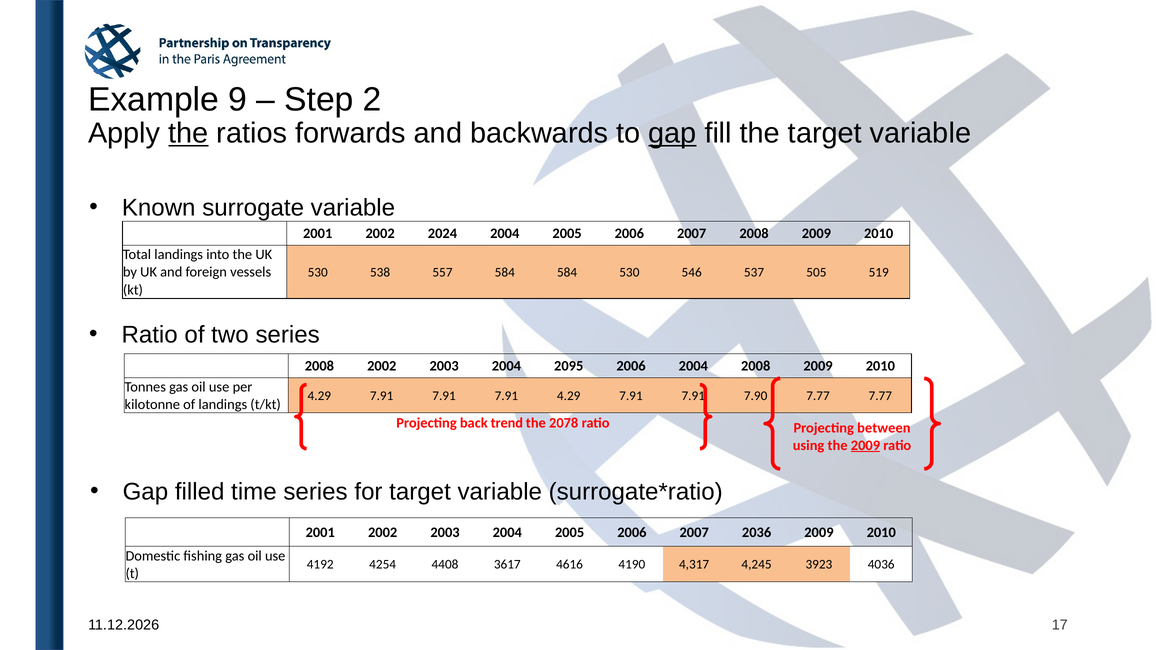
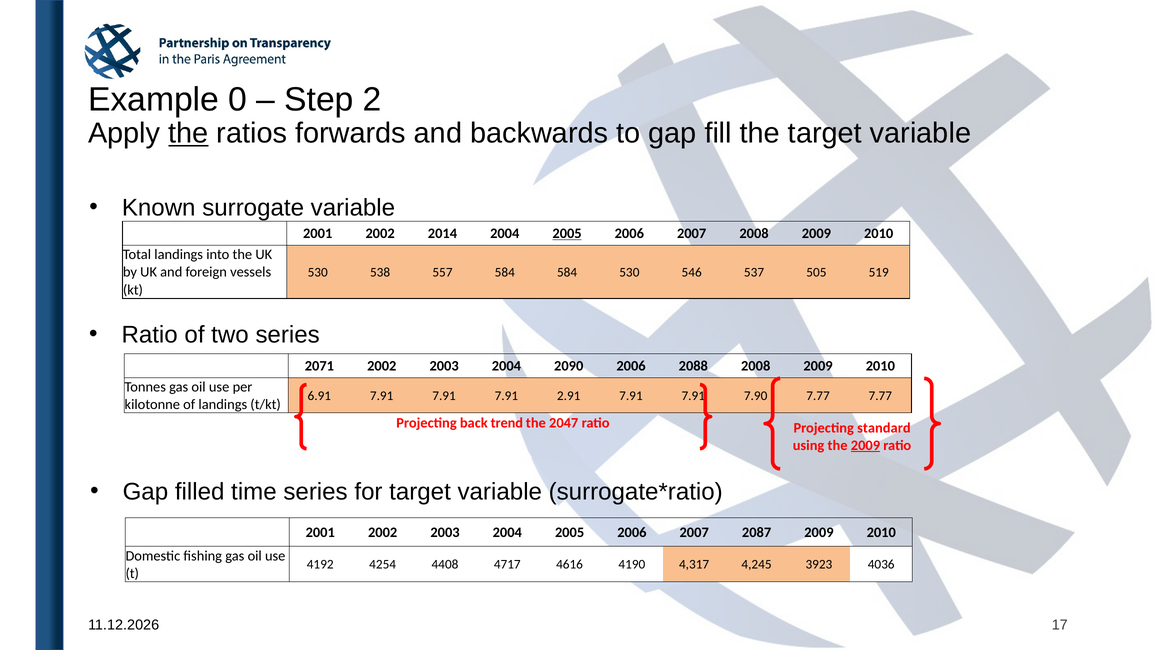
9: 9 -> 0
gap at (672, 133) underline: present -> none
2024: 2024 -> 2014
2005 at (567, 234) underline: none -> present
2008 at (319, 366): 2008 -> 2071
2095: 2095 -> 2090
2006 2004: 2004 -> 2088
4.29 at (319, 396): 4.29 -> 6.91
7.91 4.29: 4.29 -> 2.91
2078: 2078 -> 2047
between: between -> standard
2036: 2036 -> 2087
3617: 3617 -> 4717
